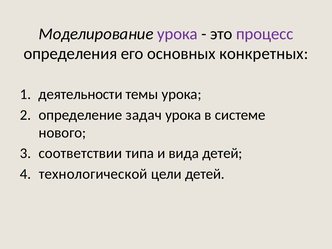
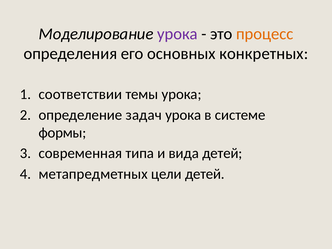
процесс colour: purple -> orange
деятельности: деятельности -> соответствии
нового: нового -> формы
соответствии: соответствии -> современная
технологической: технологической -> метапредметных
